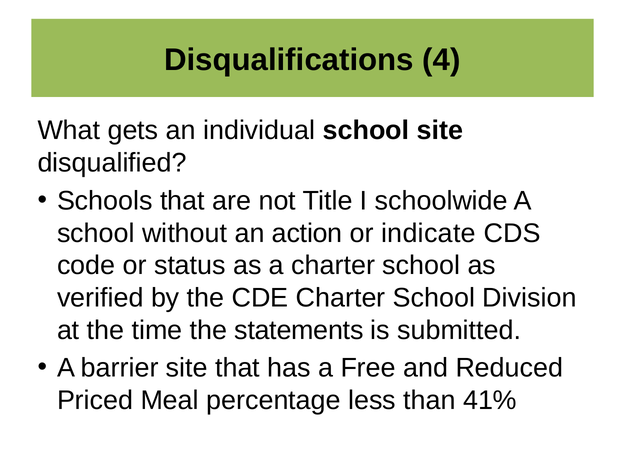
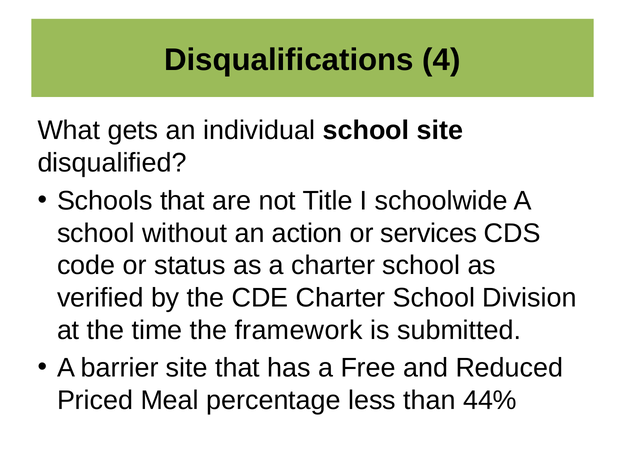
indicate: indicate -> services
statements: statements -> framework
41%: 41% -> 44%
